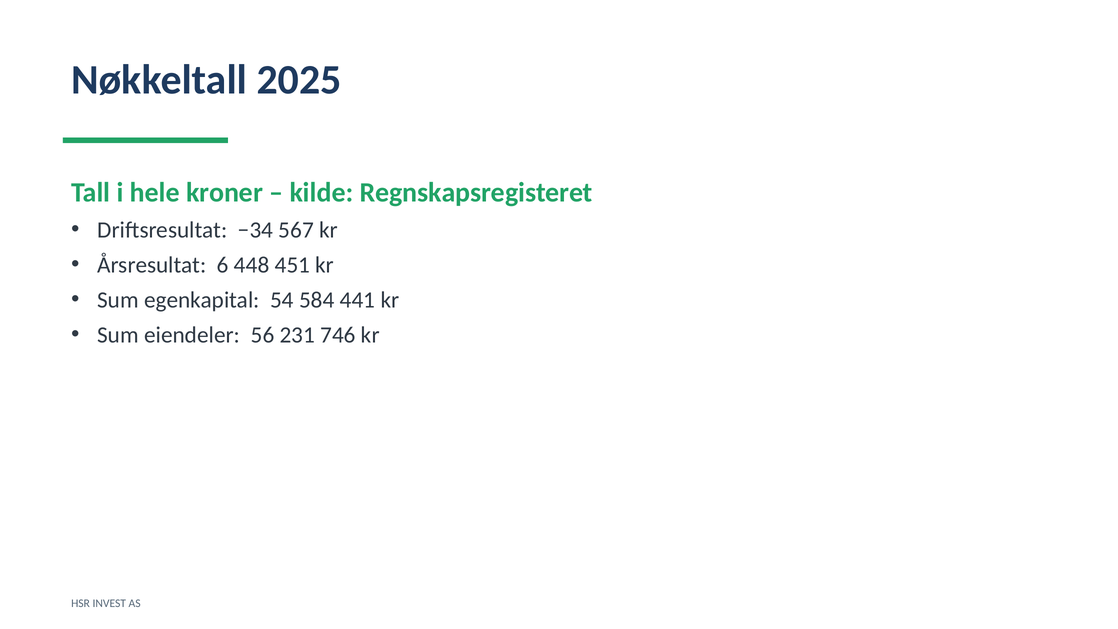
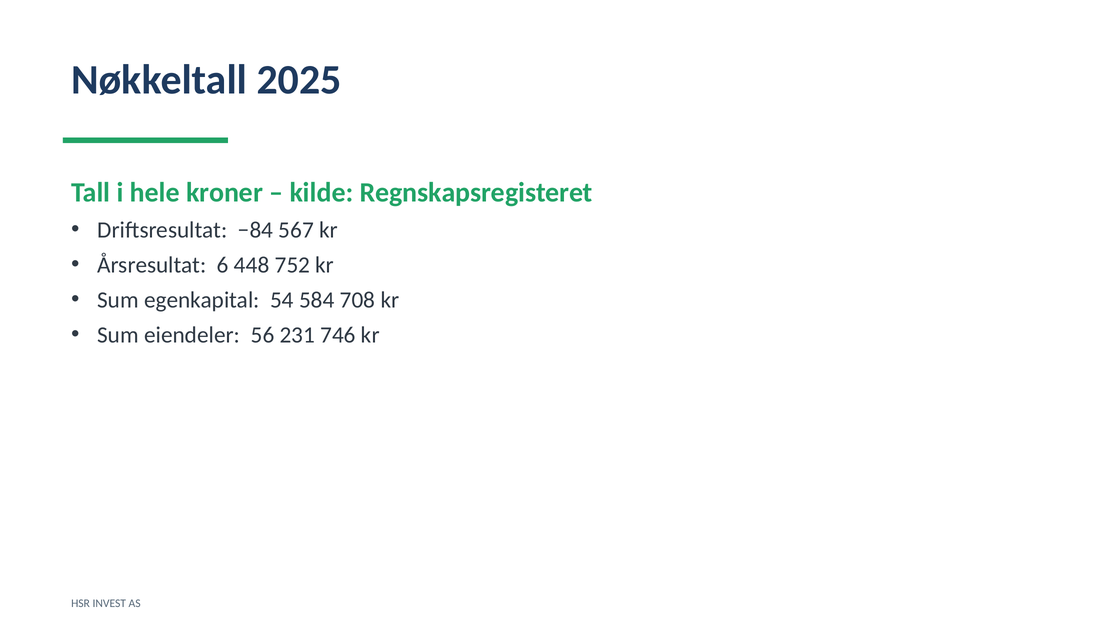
−34: −34 -> −84
451: 451 -> 752
441: 441 -> 708
